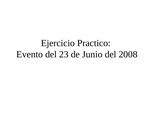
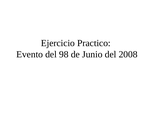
23: 23 -> 98
